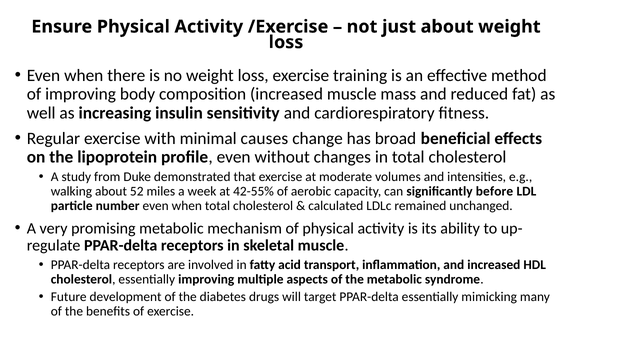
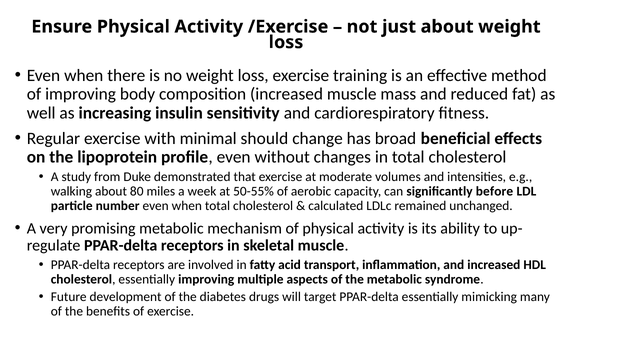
causes: causes -> should
52: 52 -> 80
42-55%: 42-55% -> 50-55%
